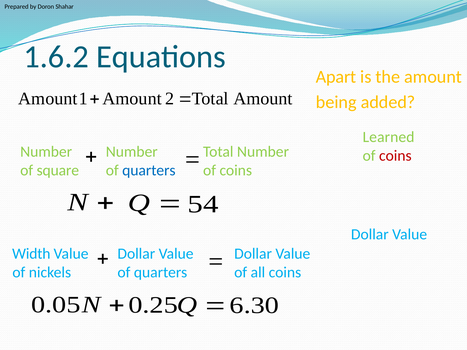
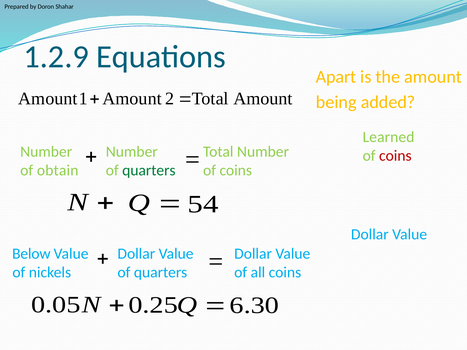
1.6.2: 1.6.2 -> 1.2.9
square: square -> obtain
quarters at (149, 171) colour: blue -> green
Width: Width -> Below
